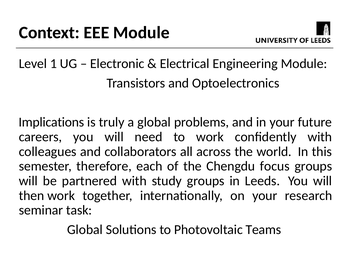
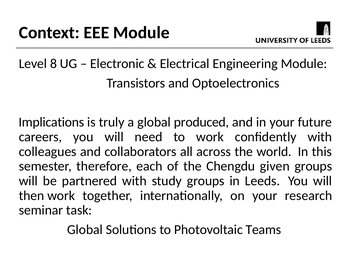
1: 1 -> 8
problems: problems -> produced
focus: focus -> given
